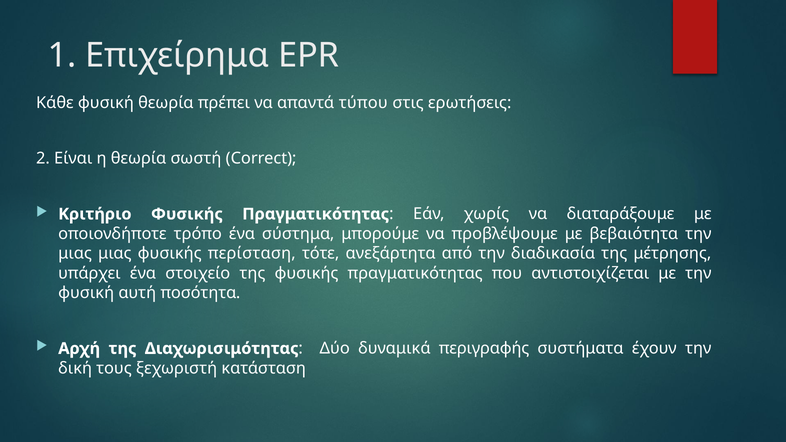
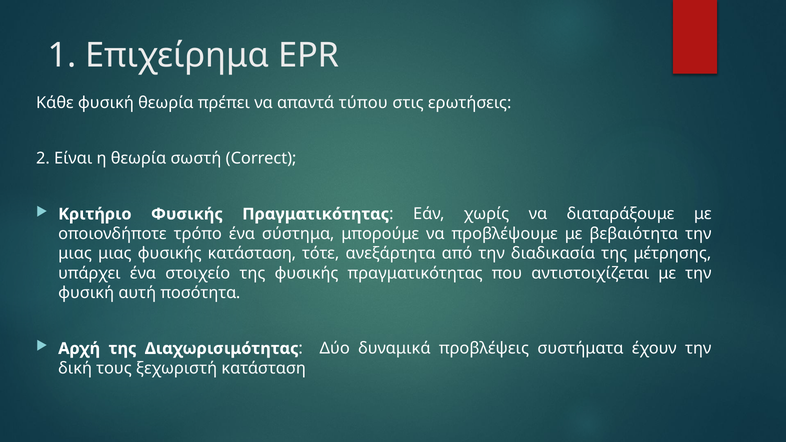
φυσικής περίσταση: περίσταση -> κατάσταση
περιγραφής: περιγραφής -> προβλέψεις
